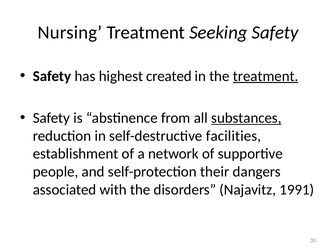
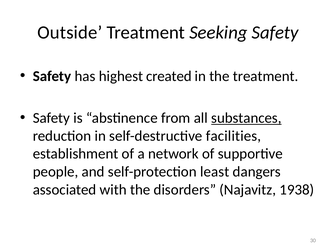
Nursing: Nursing -> Outside
treatment at (266, 76) underline: present -> none
their: their -> least
1991: 1991 -> 1938
